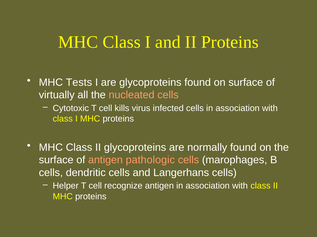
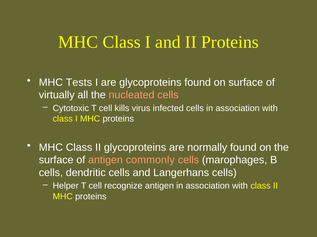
pathologic: pathologic -> commonly
